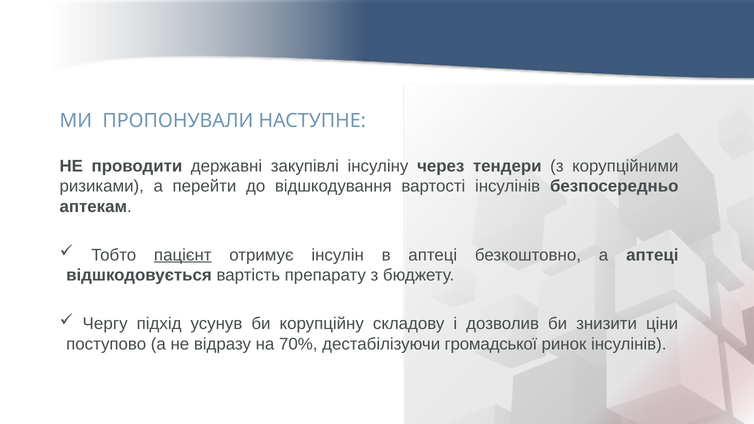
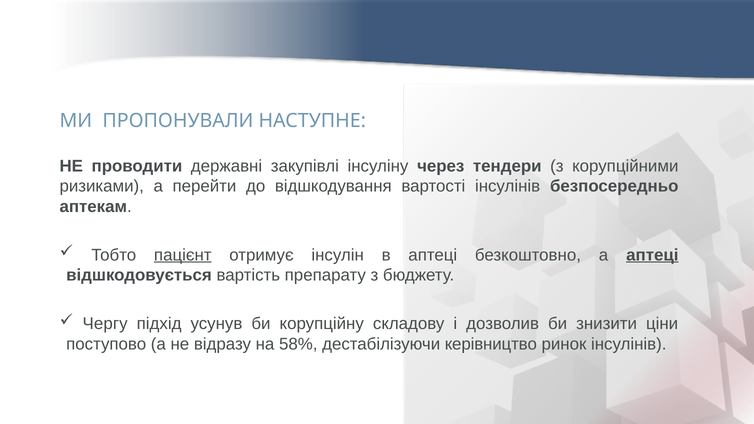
аптеці at (652, 255) underline: none -> present
70%: 70% -> 58%
громадської: громадської -> керівництво
